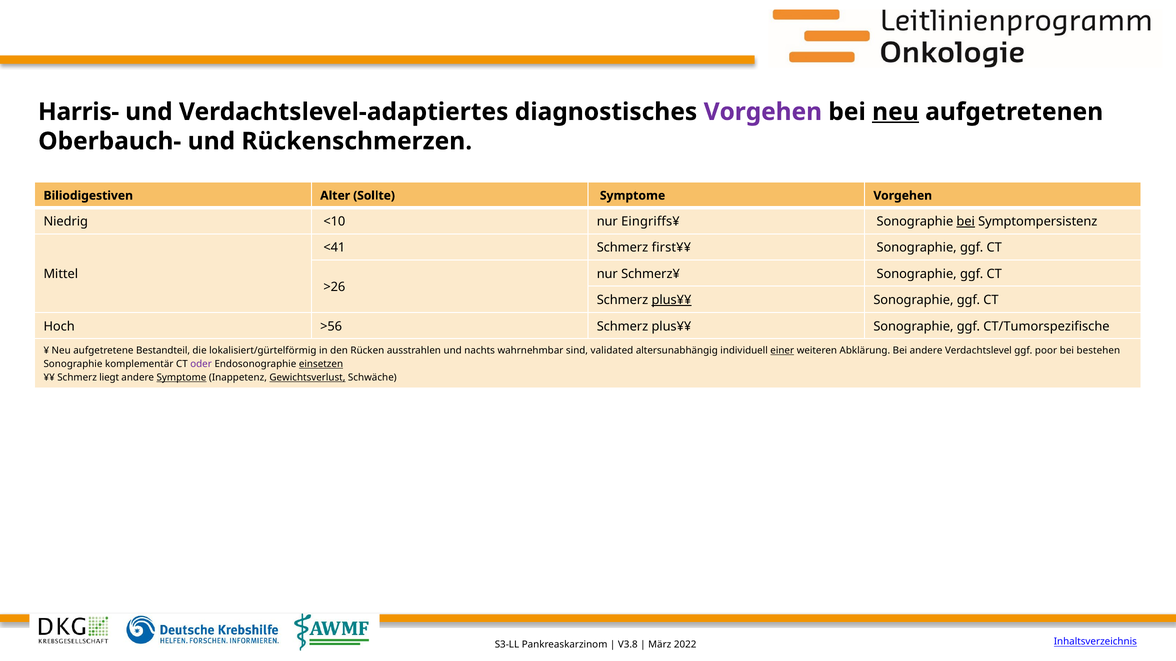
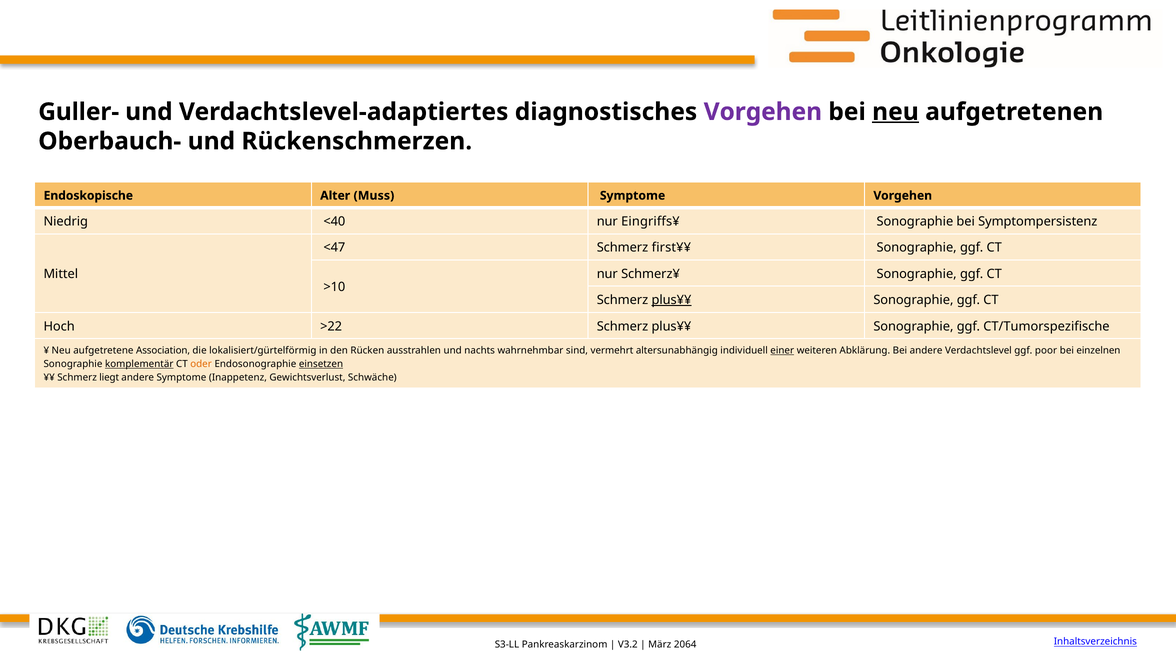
Harris-: Harris- -> Guller-
Biliodigestiven: Biliodigestiven -> Endoskopische
Sollte: Sollte -> Muss
<10: <10 -> <40
bei at (966, 222) underline: present -> none
<41: <41 -> <47
>26: >26 -> >10
>56: >56 -> >22
Bestandteil: Bestandteil -> Association
validated: validated -> vermehrt
bestehen: bestehen -> einzelnen
komplementär underline: none -> present
oder colour: purple -> orange
Symptome at (181, 378) underline: present -> none
Gewichtsverlust underline: present -> none
V3.8: V3.8 -> V3.2
2022: 2022 -> 2064
